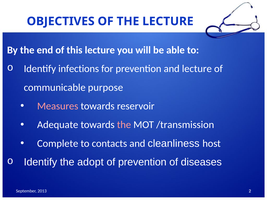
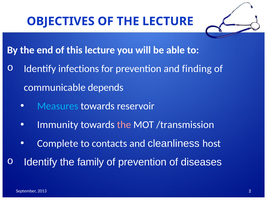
and lecture: lecture -> finding
purpose: purpose -> depends
Measures colour: pink -> light blue
Adequate: Adequate -> Immunity
adopt: adopt -> family
